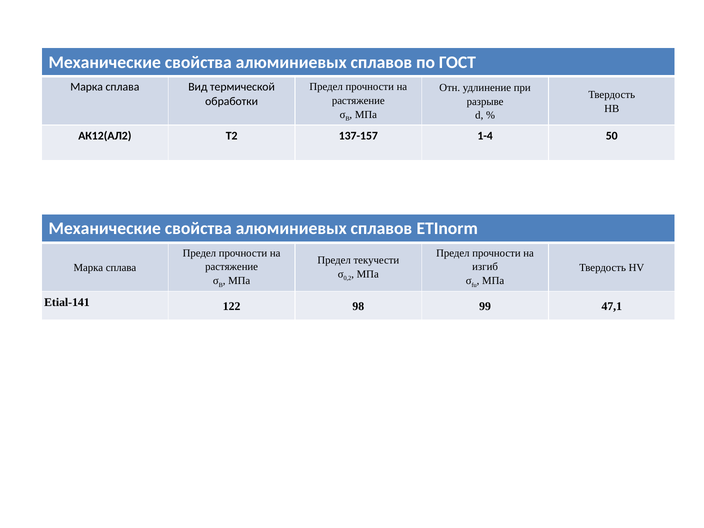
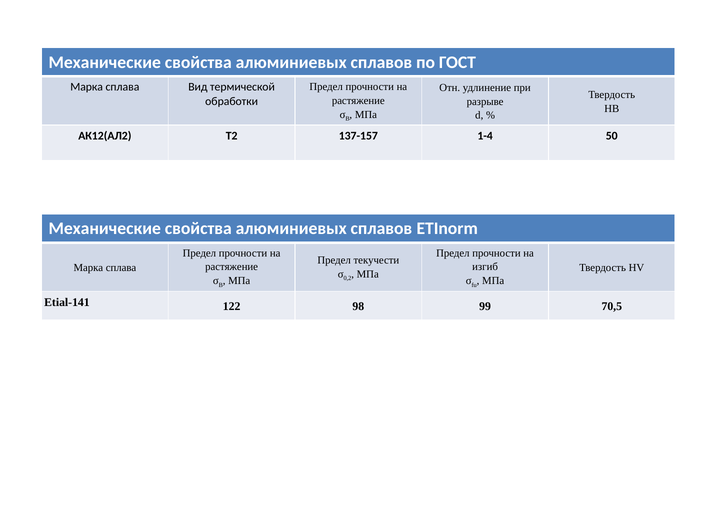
47,1: 47,1 -> 70,5
